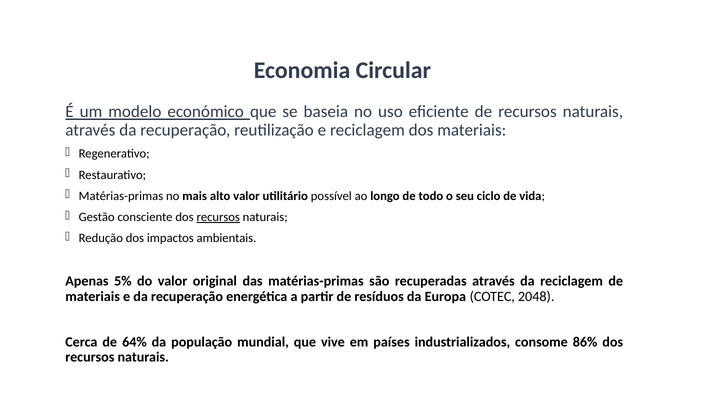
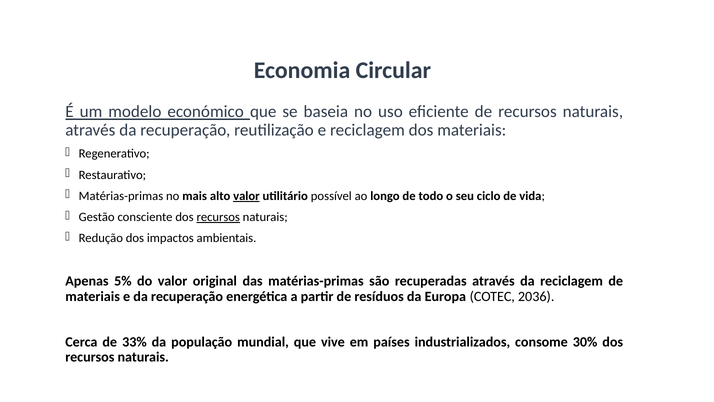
valor at (246, 196) underline: none -> present
2048: 2048 -> 2036
64%: 64% -> 33%
86%: 86% -> 30%
